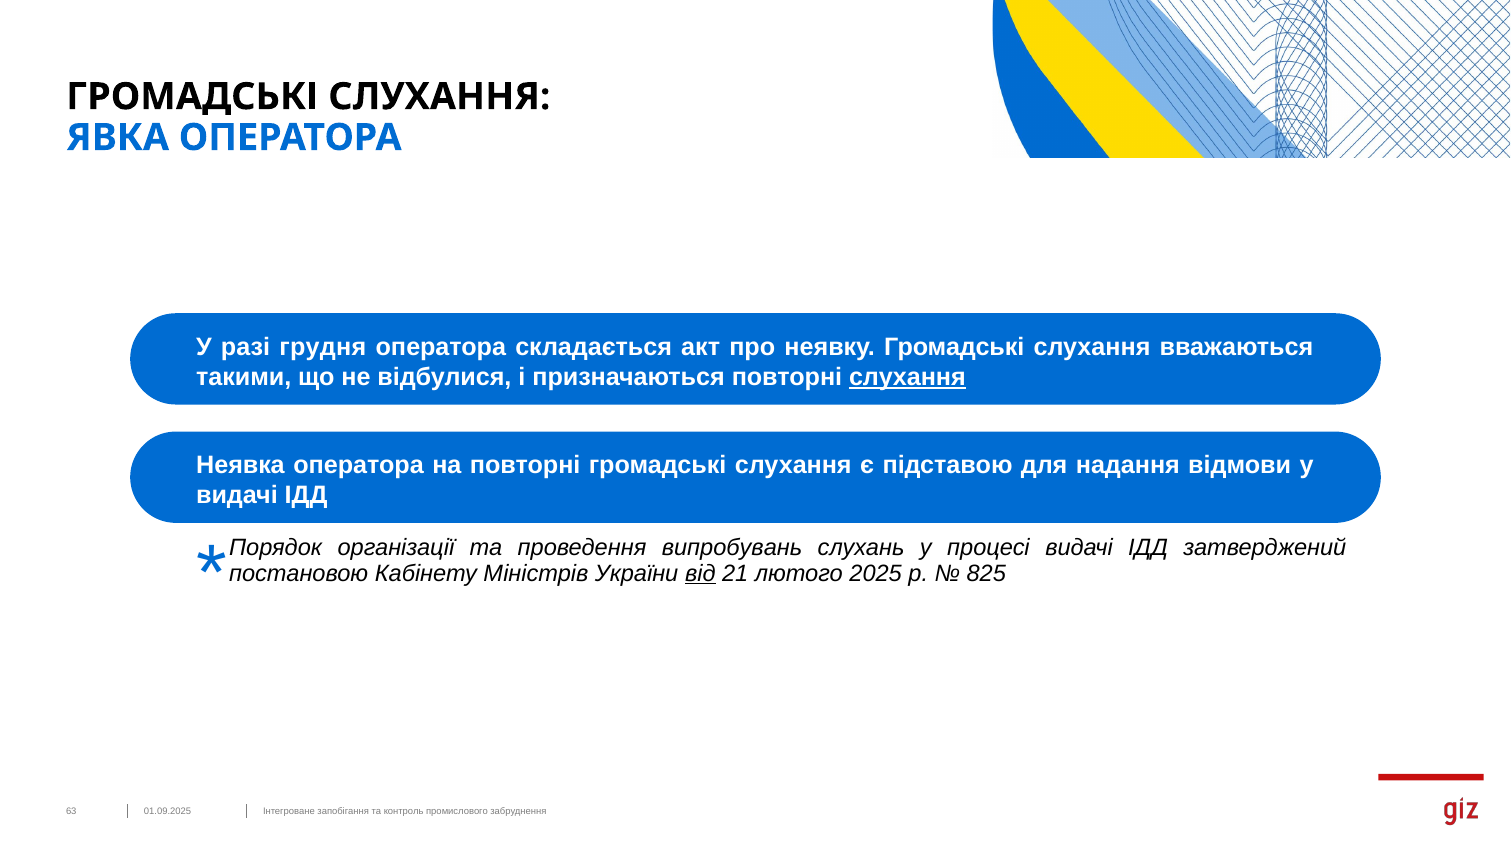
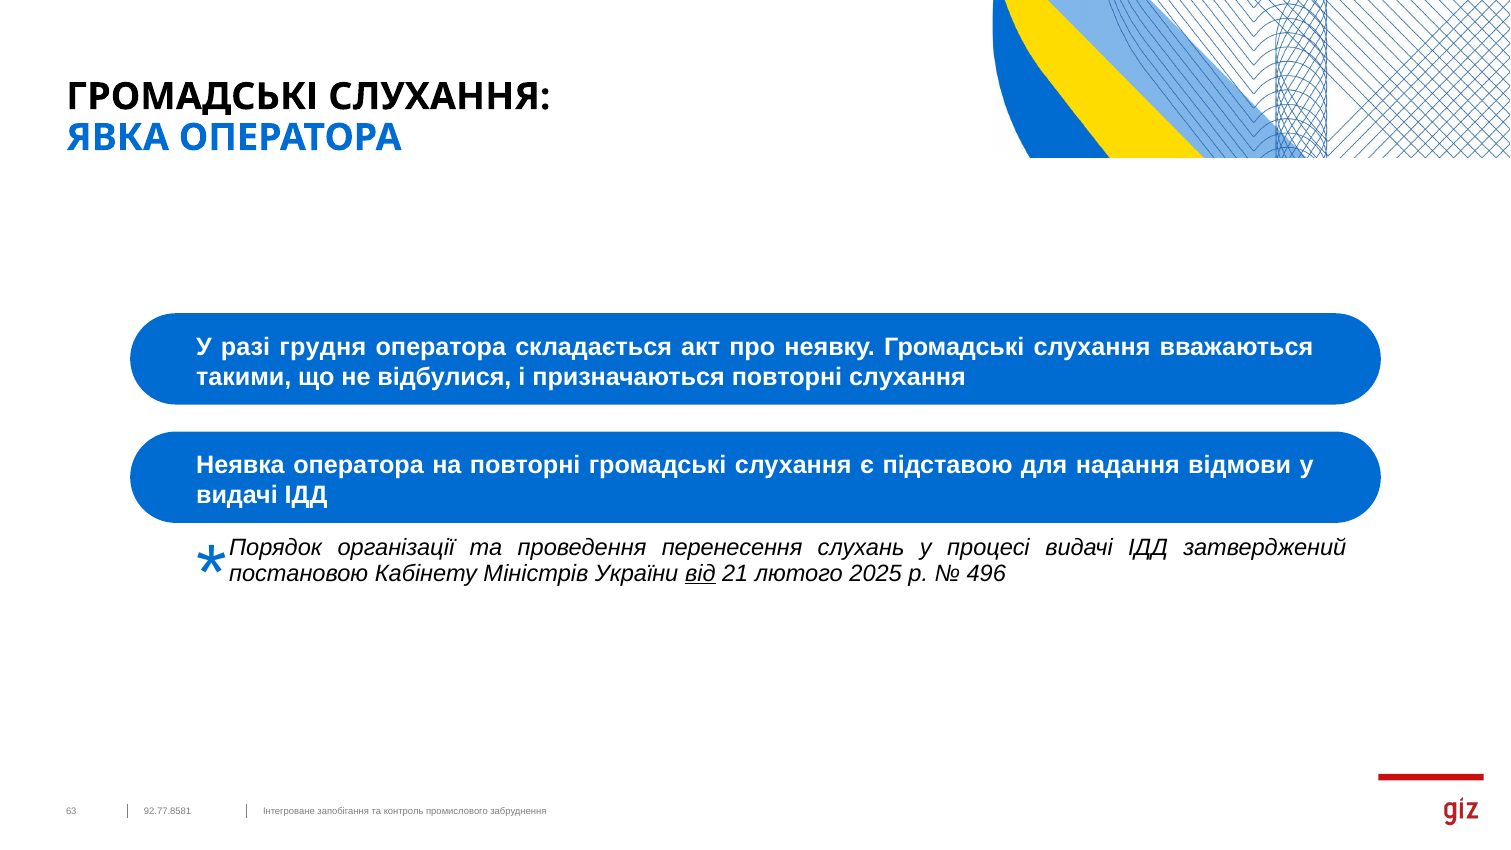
слухання at (907, 377) underline: present -> none
випробувань: випробувань -> перенесення
825: 825 -> 496
01.09.2025: 01.09.2025 -> 92.77.8581
